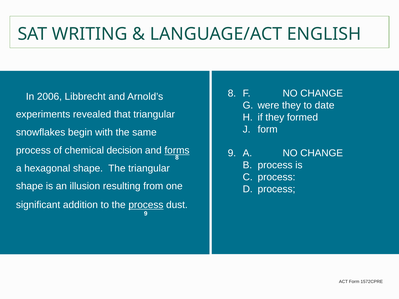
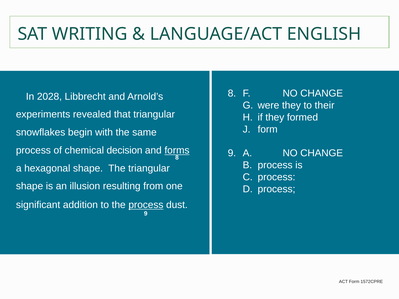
2006: 2006 -> 2028
date: date -> their
